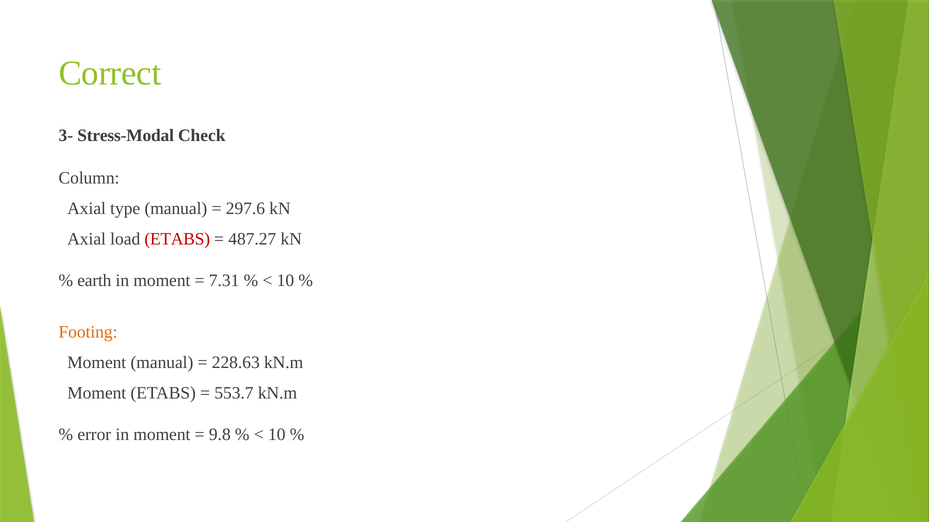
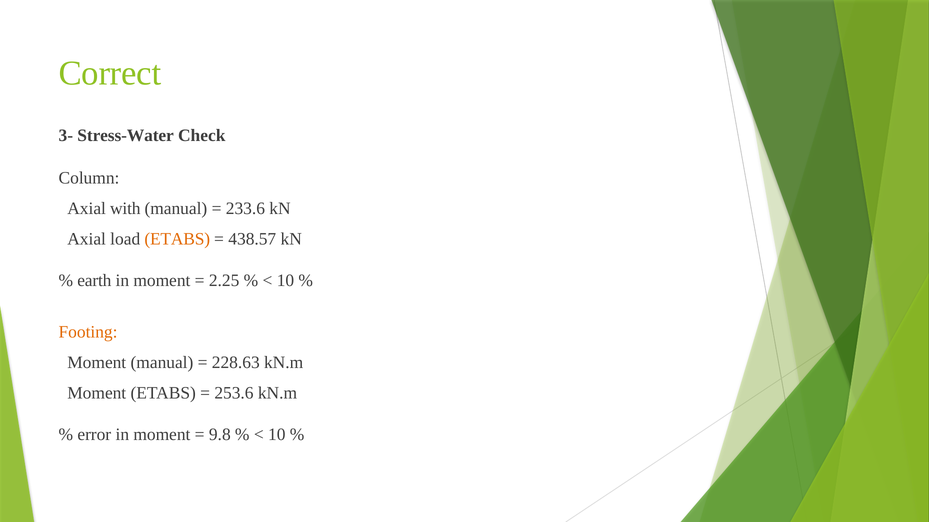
Stress-Modal: Stress-Modal -> Stress-Water
type: type -> with
297.6: 297.6 -> 233.6
ETABS at (177, 239) colour: red -> orange
487.27: 487.27 -> 438.57
7.31: 7.31 -> 2.25
553.7: 553.7 -> 253.6
